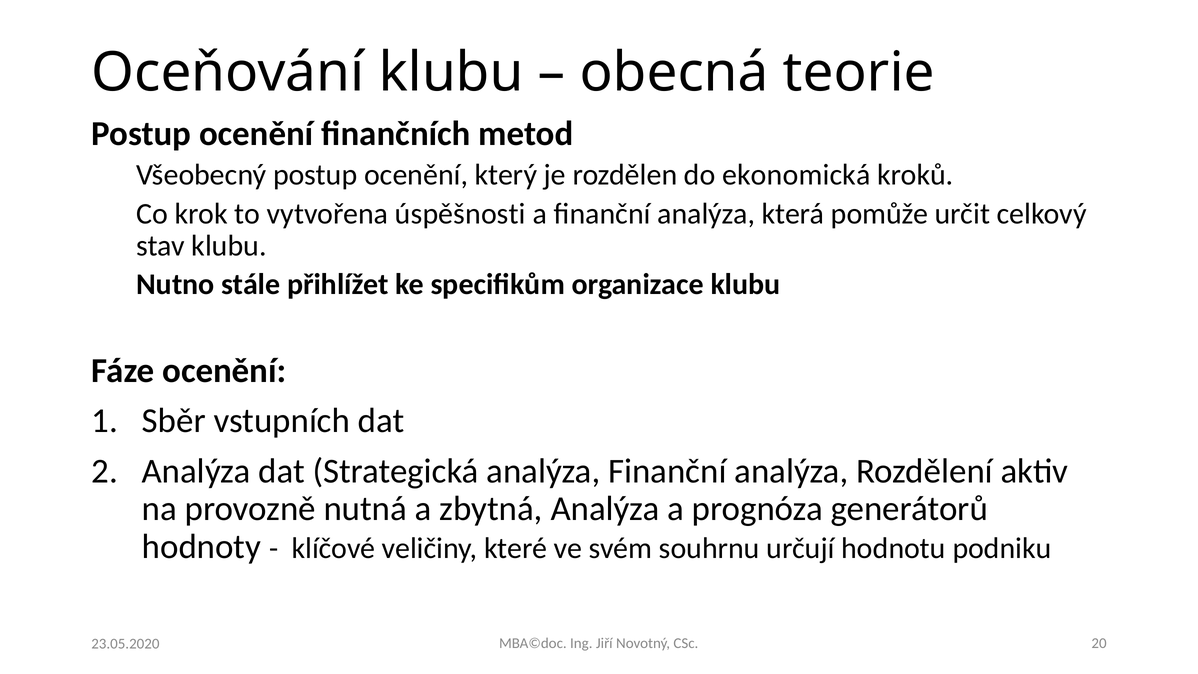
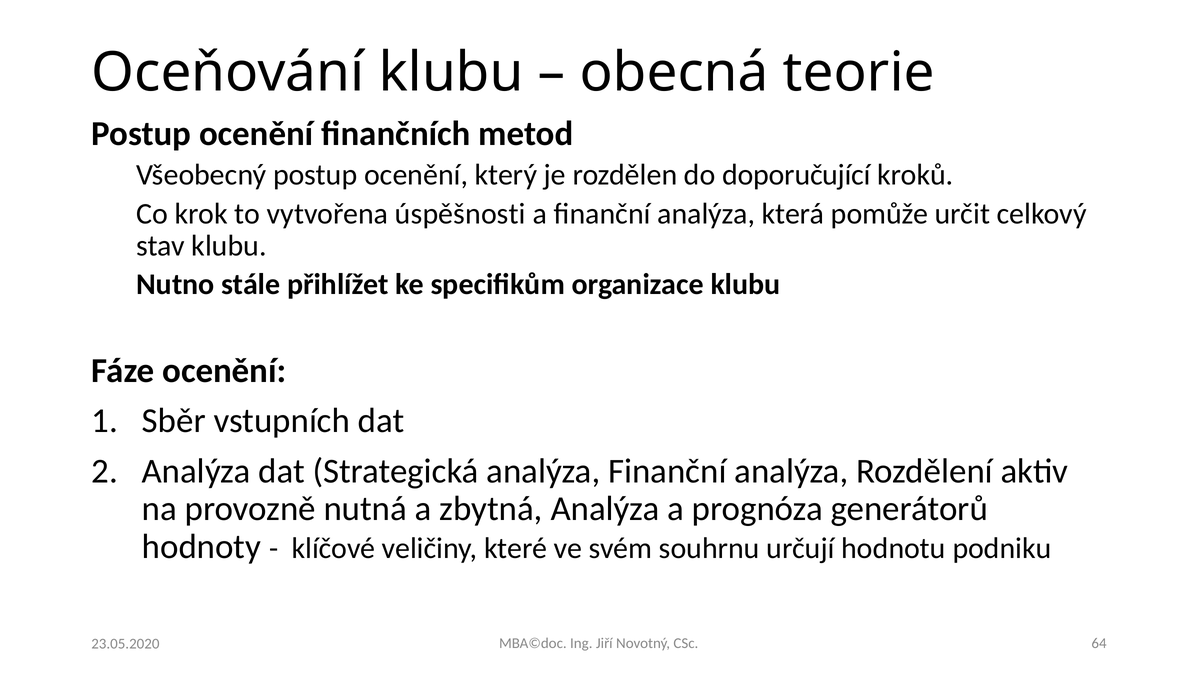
ekonomická: ekonomická -> doporučující
20: 20 -> 64
